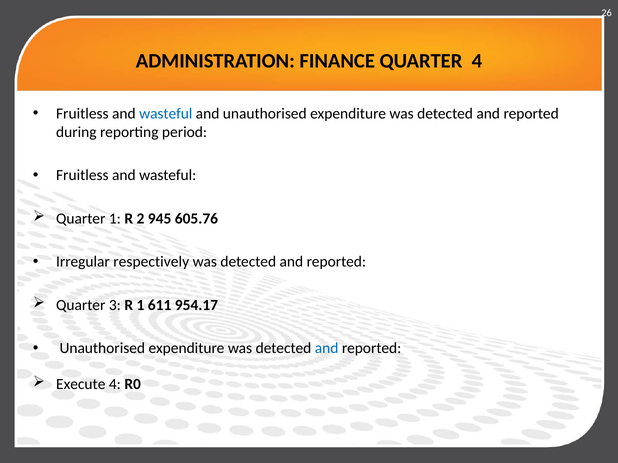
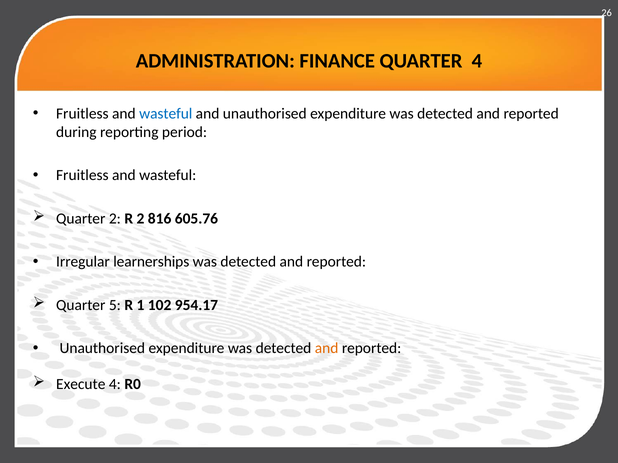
Quarter 1: 1 -> 2
945: 945 -> 816
respectively: respectively -> learnerships
3: 3 -> 5
611: 611 -> 102
and at (327, 349) colour: blue -> orange
